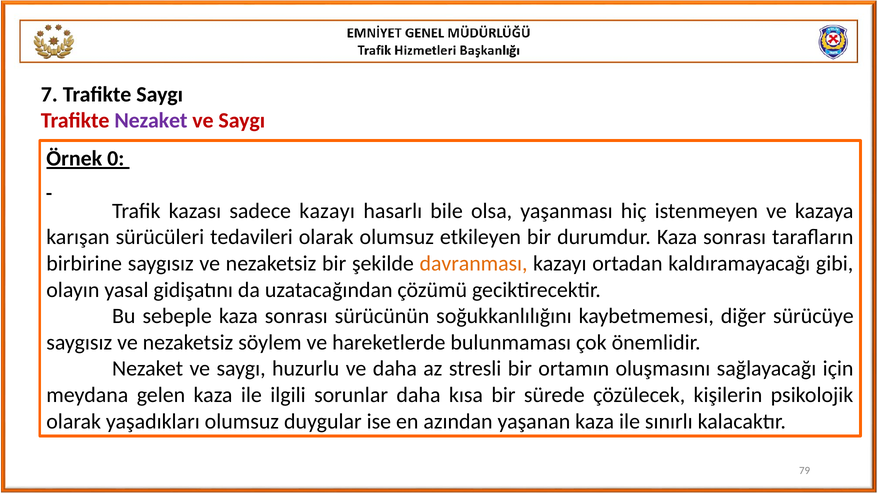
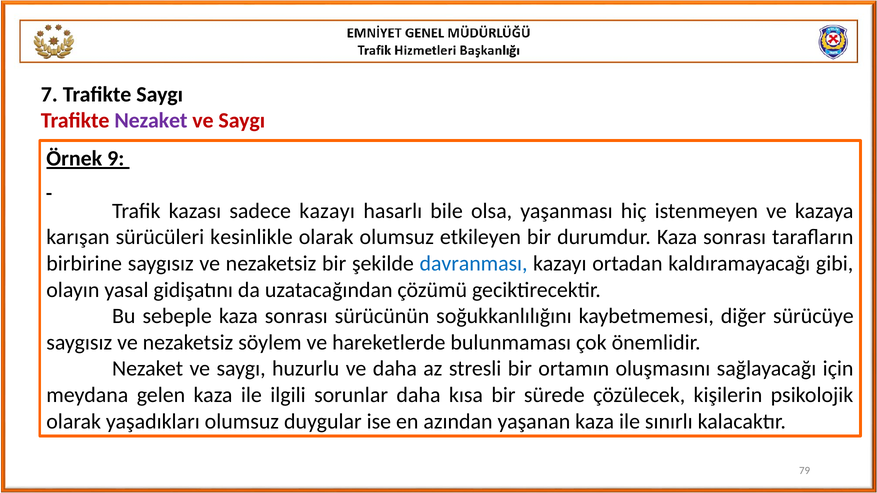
0: 0 -> 9
tedavileri: tedavileri -> kesinlikle
davranması colour: orange -> blue
